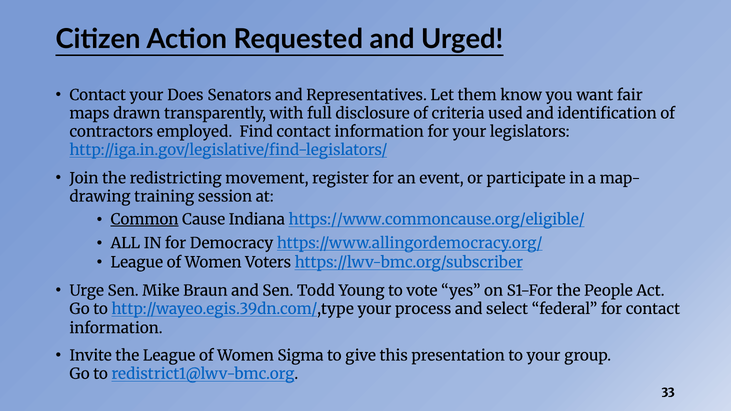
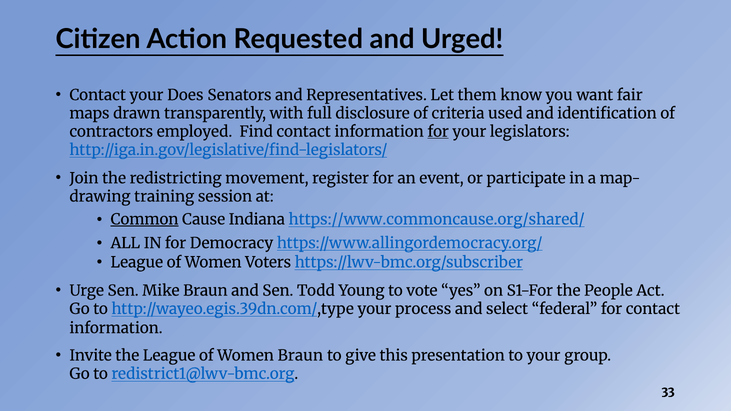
for at (438, 132) underline: none -> present
https://www.commoncause.org/eligible/: https://www.commoncause.org/eligible/ -> https://www.commoncause.org/shared/
Women Sigma: Sigma -> Braun
